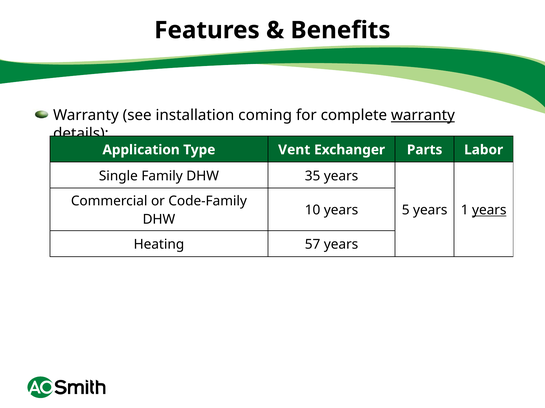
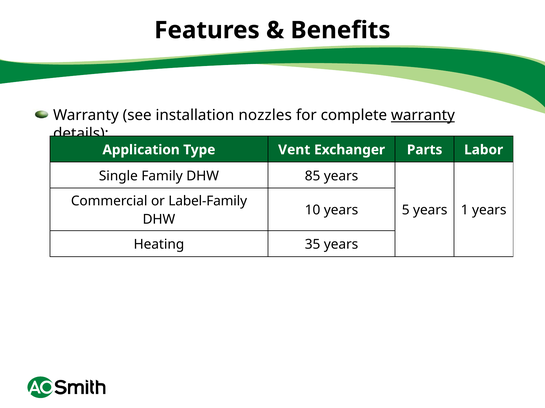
coming: coming -> nozzles
35: 35 -> 85
Code-Family: Code-Family -> Label-Family
years at (489, 210) underline: present -> none
57: 57 -> 35
